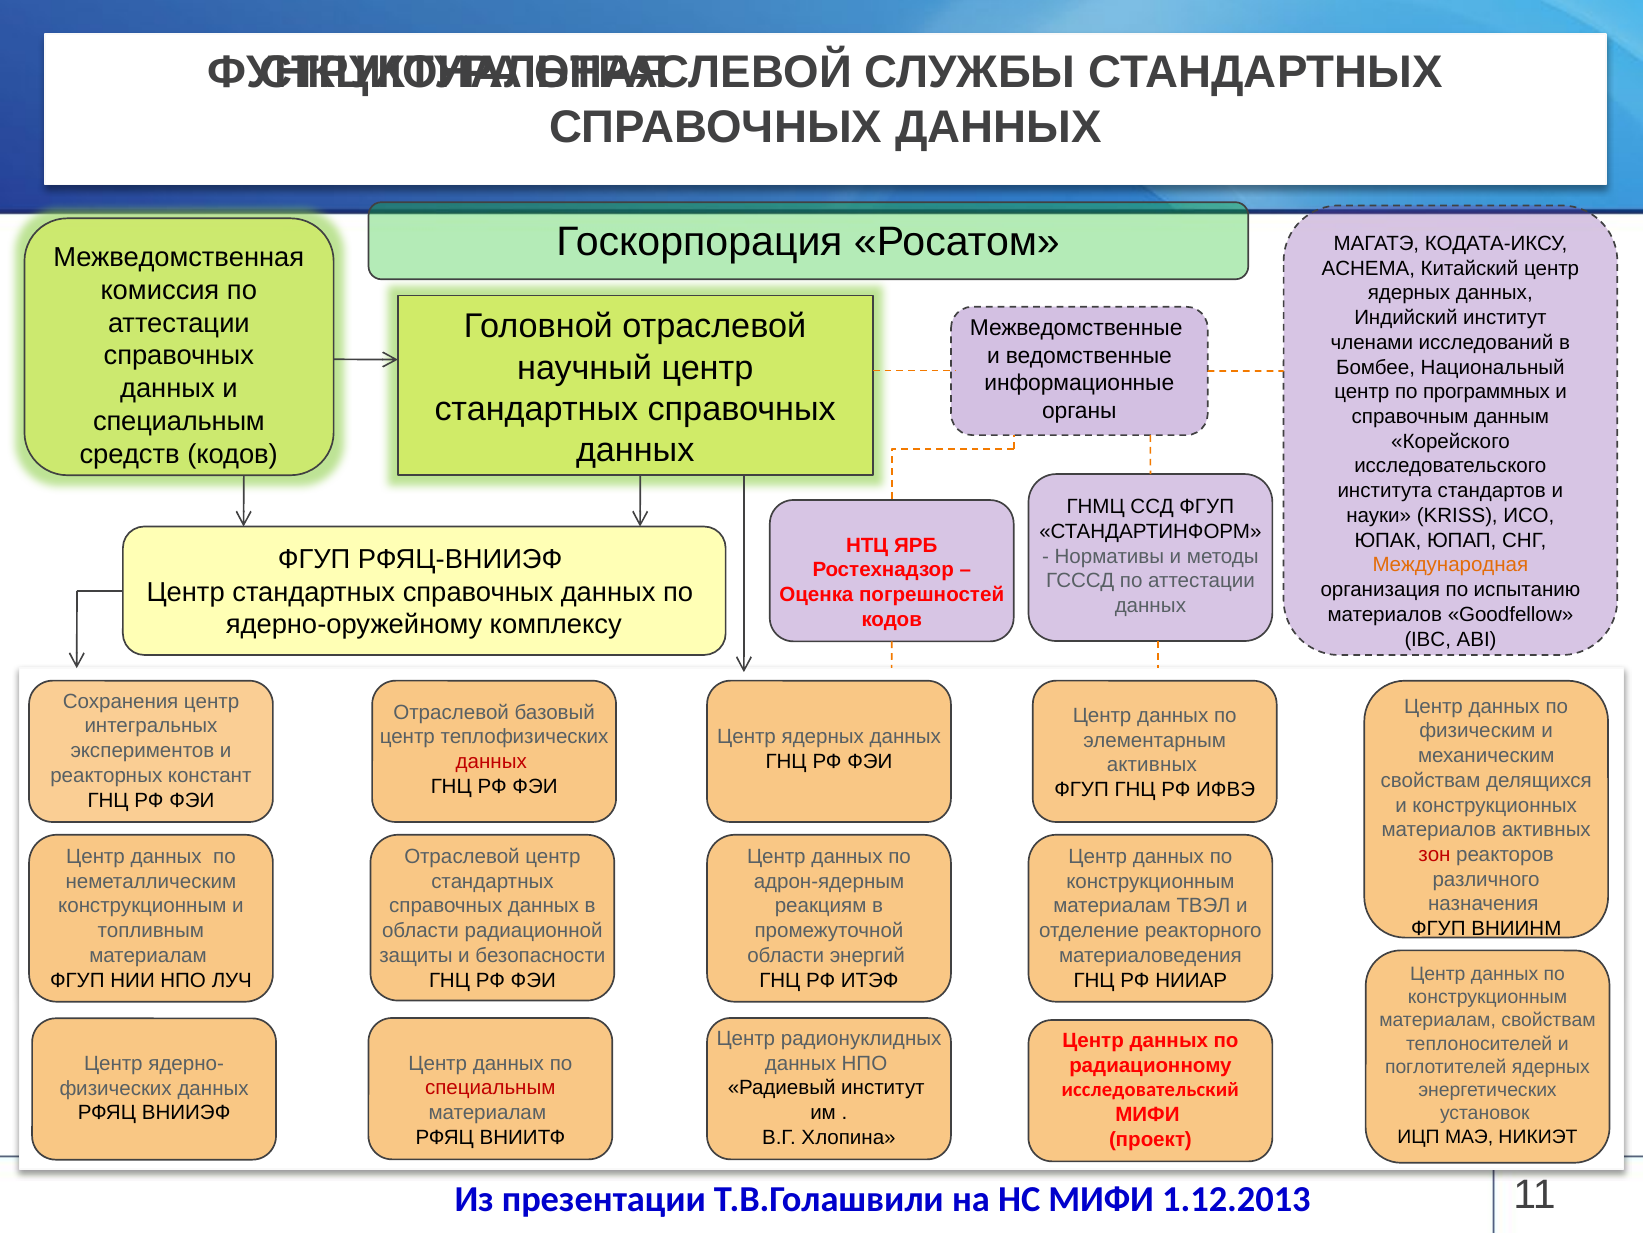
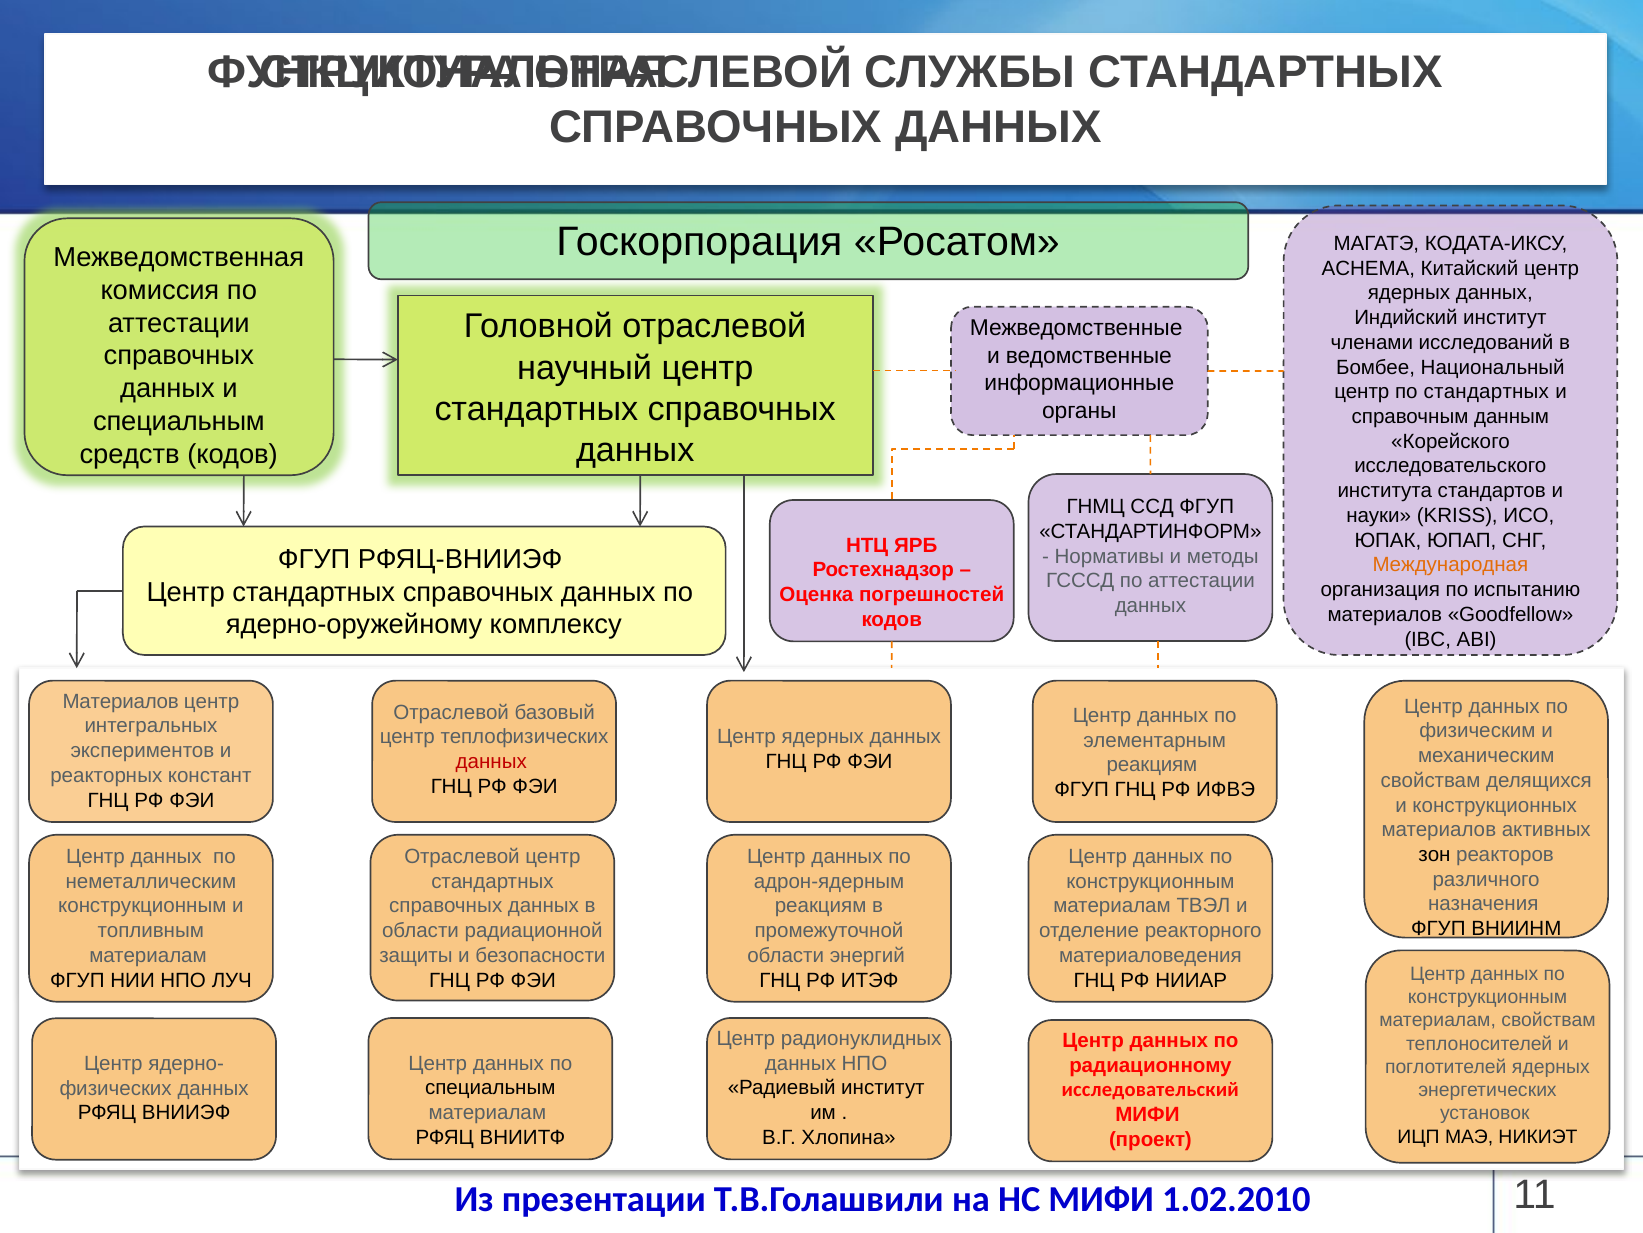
по программных: программных -> стандартных
Сохранения at (121, 701): Сохранения -> Материалов
активных at (1152, 765): активных -> реакциям
зон colour: red -> black
специальным at (490, 1087) colour: red -> black
1.12.2013: 1.12.2013 -> 1.02.2010
